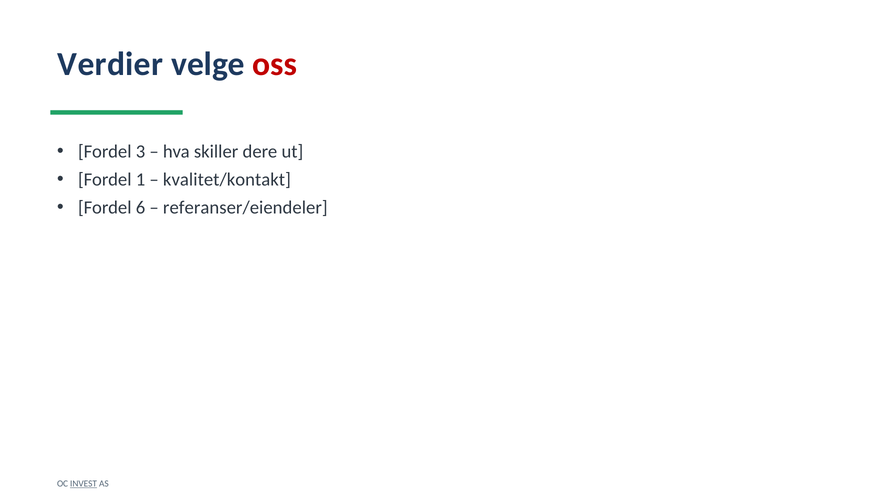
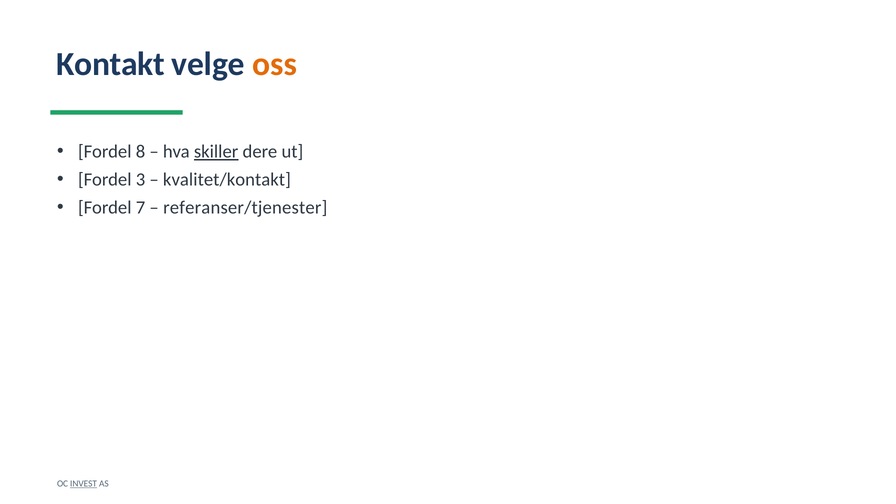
Verdier: Verdier -> Kontakt
oss colour: red -> orange
3: 3 -> 8
skiller underline: none -> present
1: 1 -> 3
6: 6 -> 7
referanser/eiendeler: referanser/eiendeler -> referanser/tjenester
